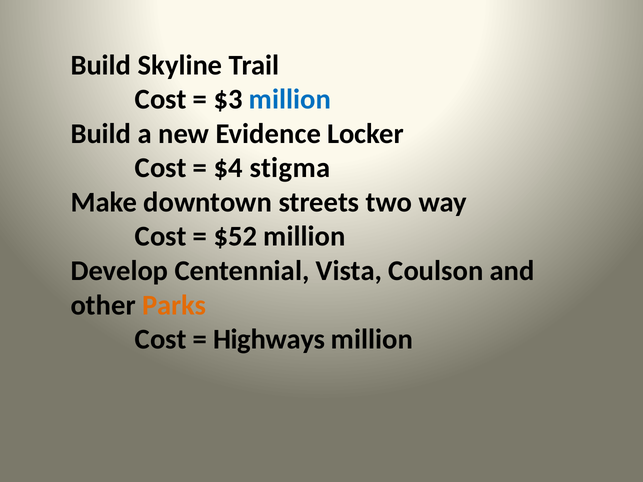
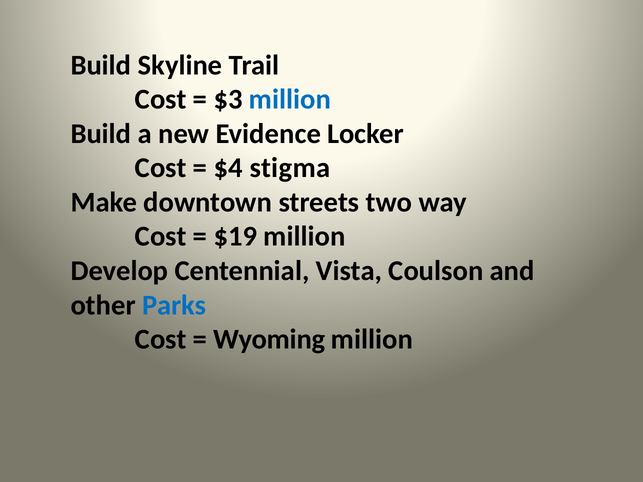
$52: $52 -> $19
Parks colour: orange -> blue
Highways: Highways -> Wyoming
